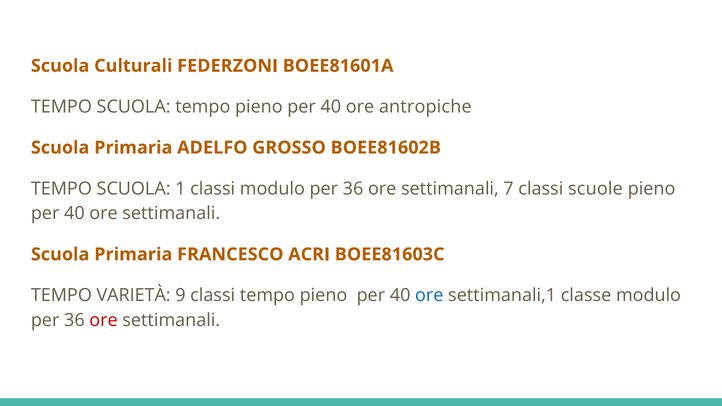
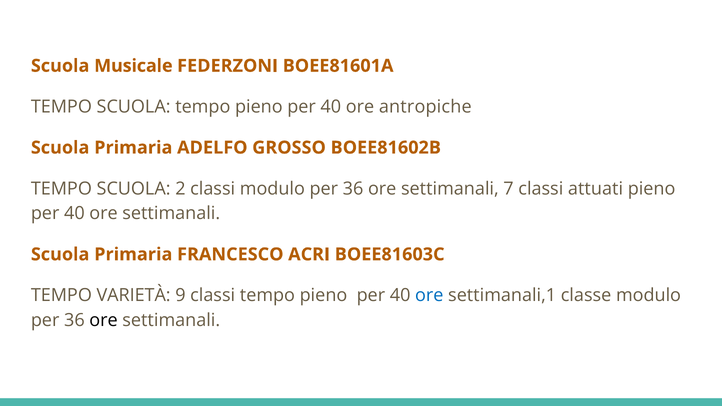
Culturali: Culturali -> Musicale
1: 1 -> 2
scuole: scuole -> attuati
ore at (103, 320) colour: red -> black
